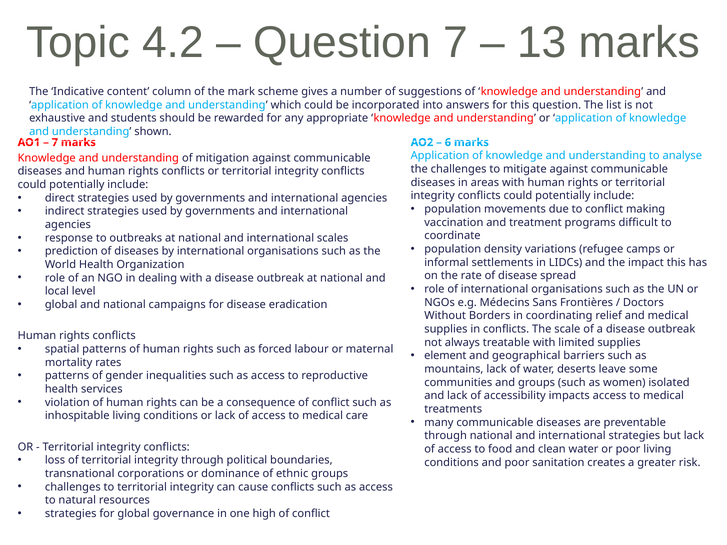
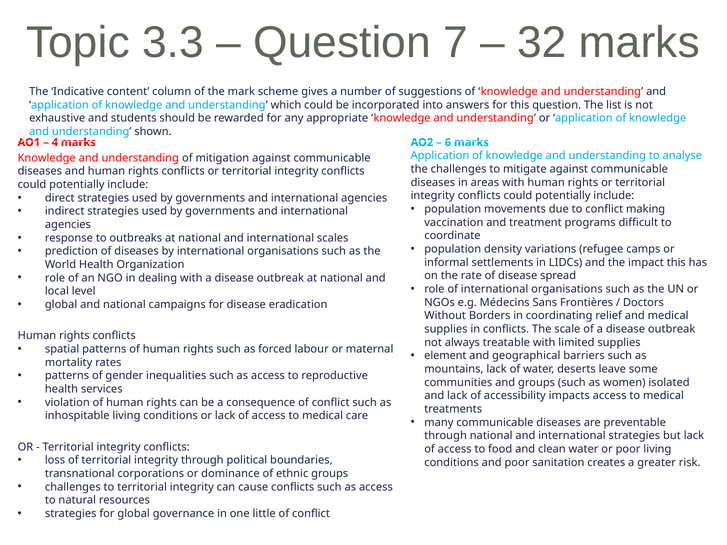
4.2: 4.2 -> 3.3
13: 13 -> 32
7 at (55, 142): 7 -> 4
high: high -> little
